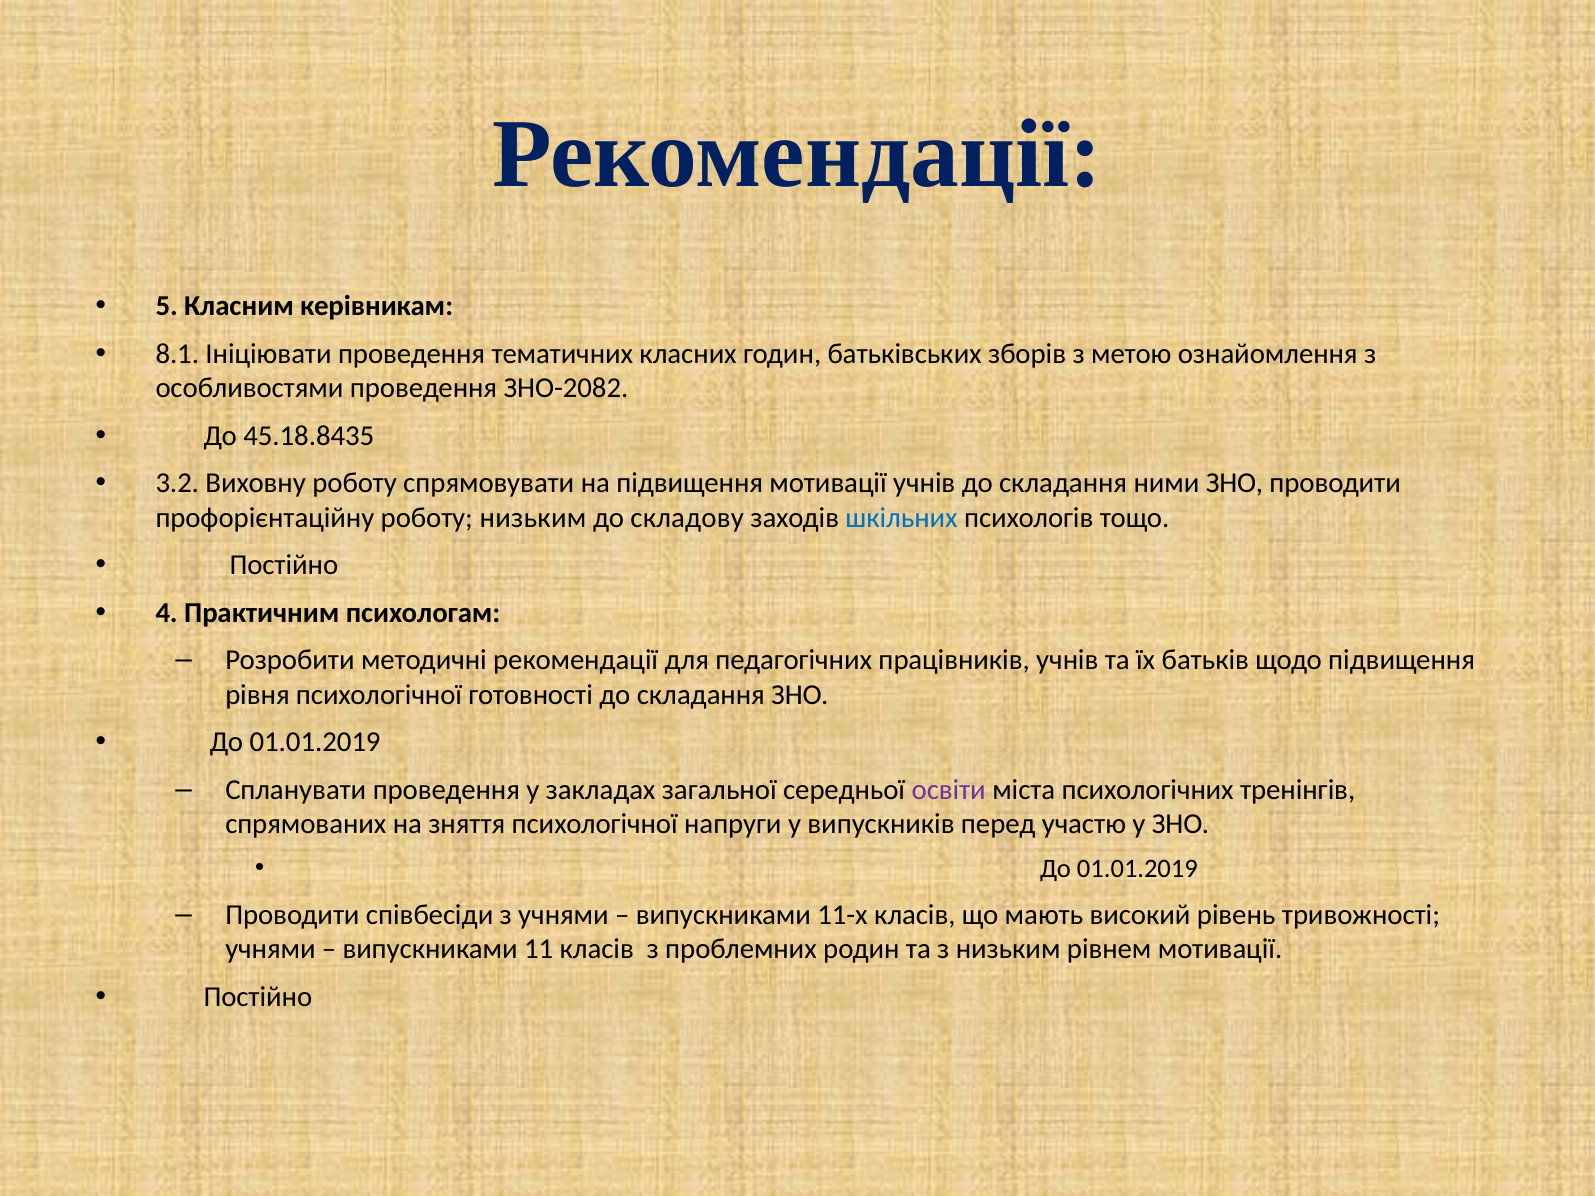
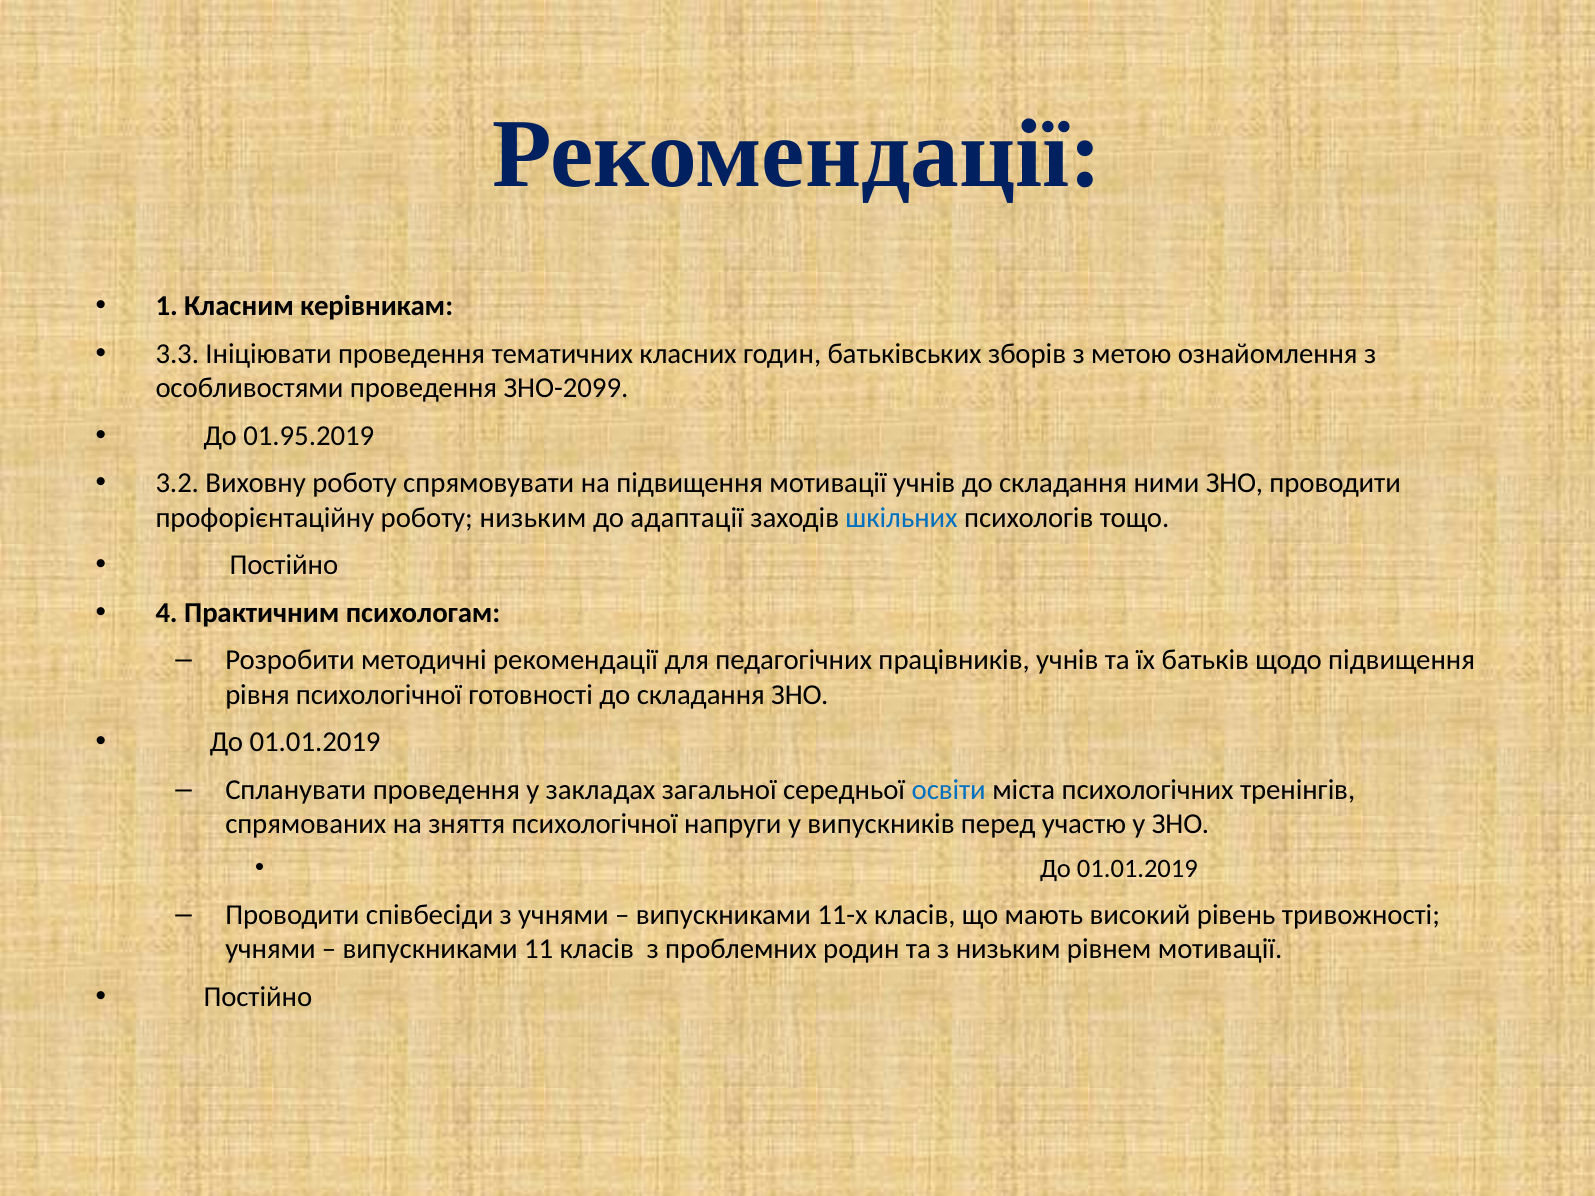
5: 5 -> 1
8.1: 8.1 -> 3.3
ЗНО-2082: ЗНО-2082 -> ЗНО-2099
45.18.8435: 45.18.8435 -> 01.95.2019
складову: складову -> адаптації
освіти colour: purple -> blue
